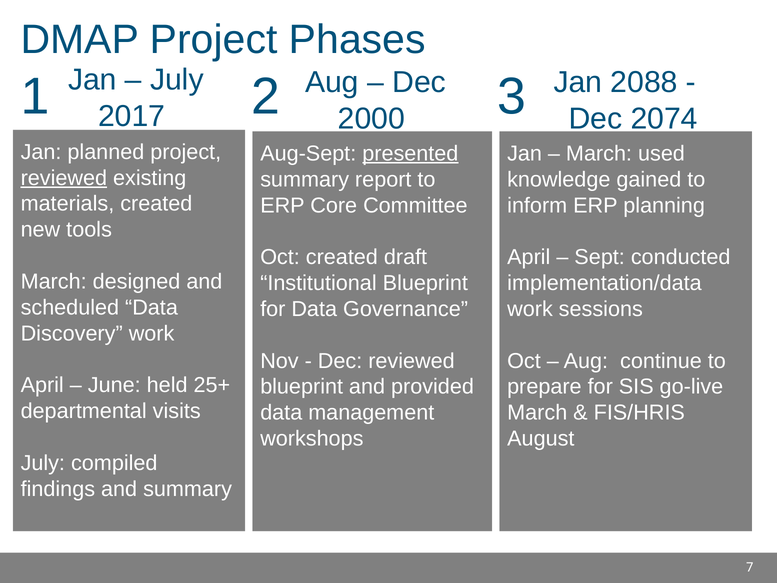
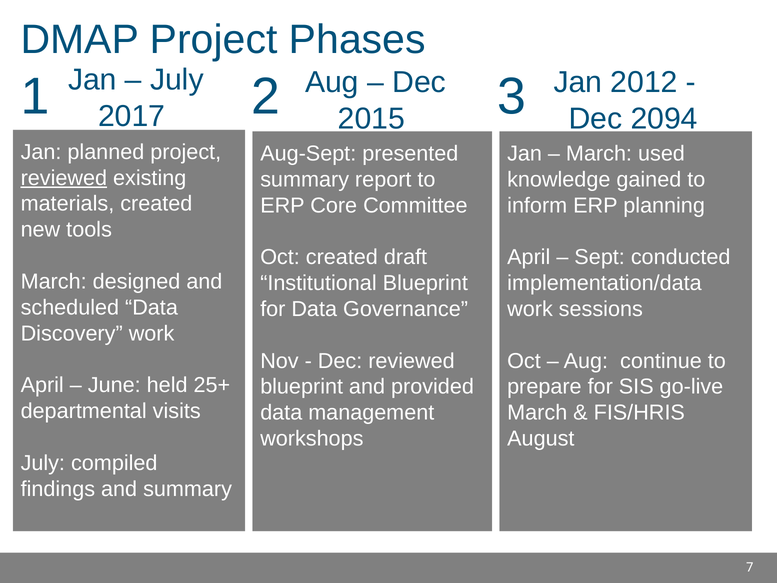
2088: 2088 -> 2012
2000: 2000 -> 2015
2074: 2074 -> 2094
presented underline: present -> none
